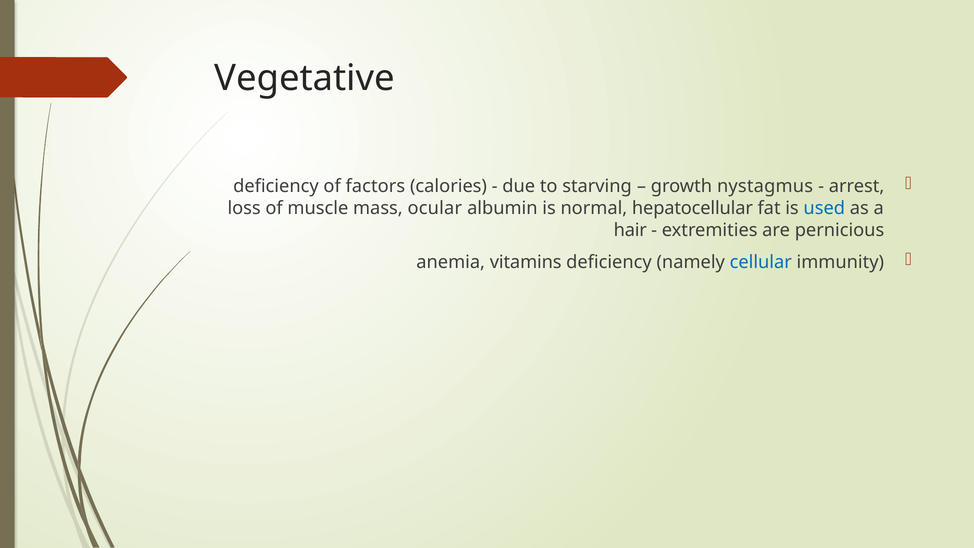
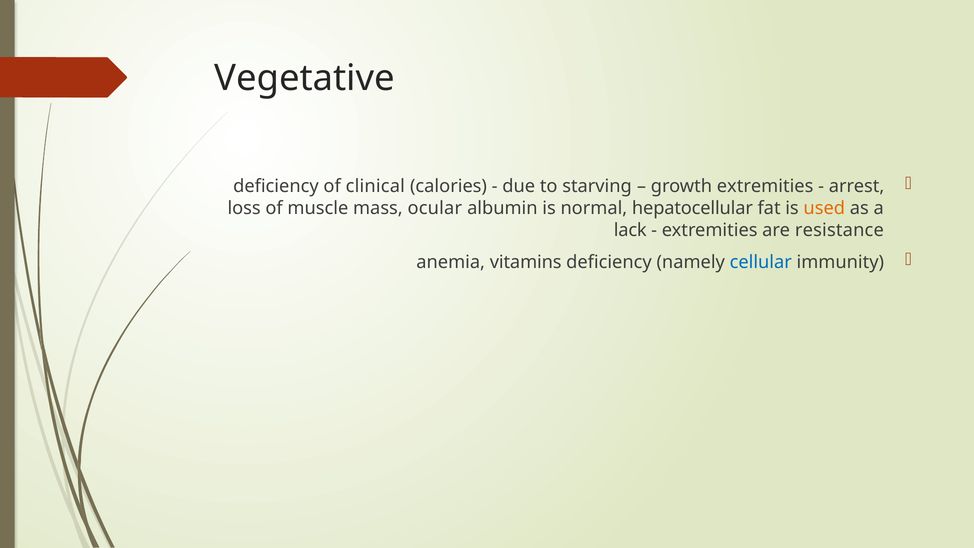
factors: factors -> clinical
growth nystagmus: nystagmus -> extremities
used colour: blue -> orange
hair: hair -> lack
pernicious: pernicious -> resistance
